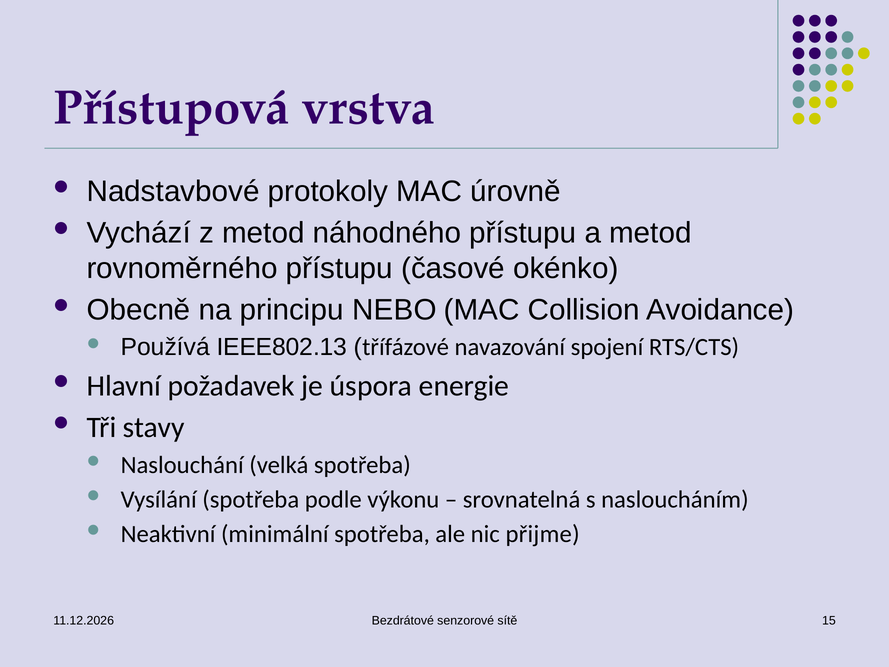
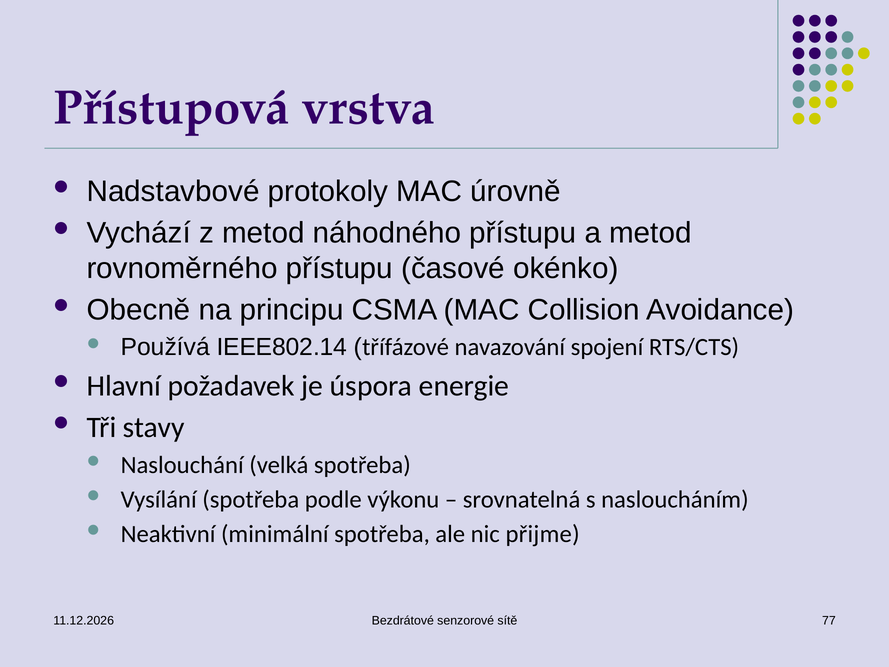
NEBO: NEBO -> CSMA
IEEE802.13: IEEE802.13 -> IEEE802.14
15: 15 -> 77
